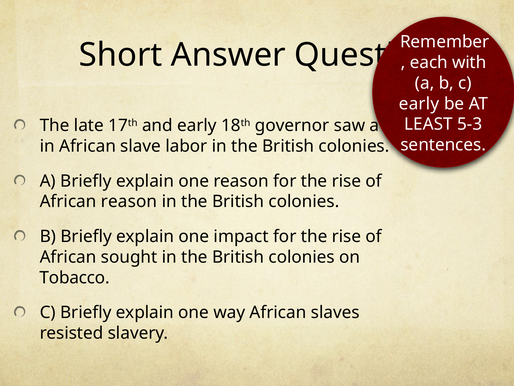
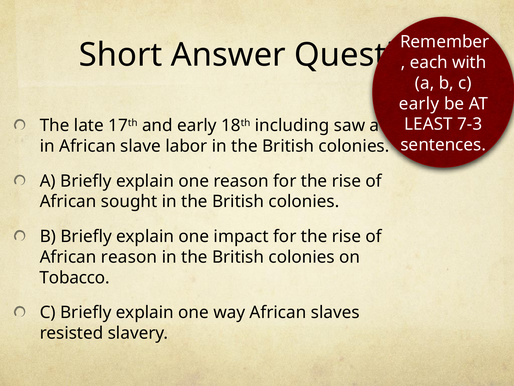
5-3: 5-3 -> 7-3
governor: governor -> including
African reason: reason -> sought
African sought: sought -> reason
